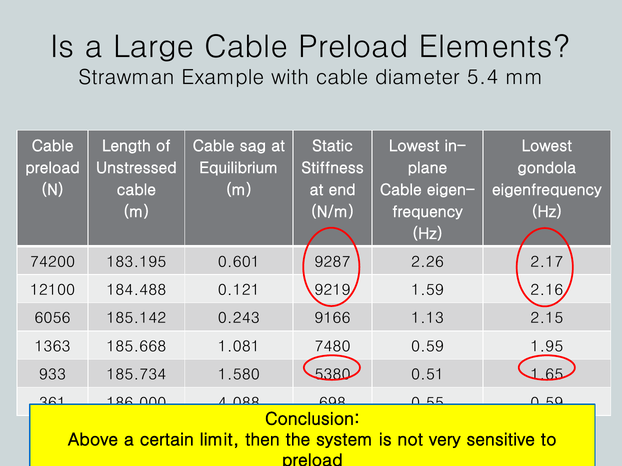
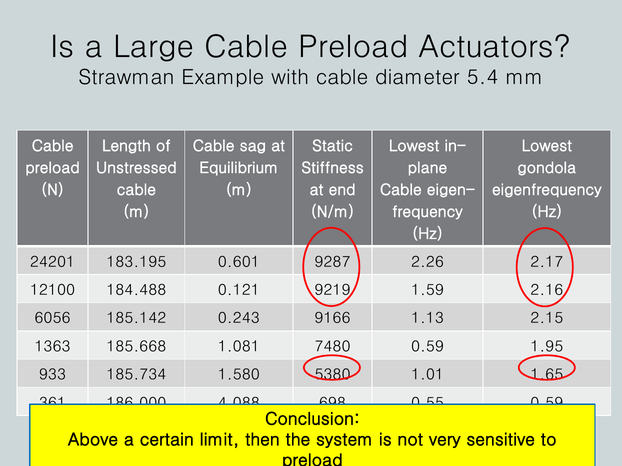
Elements: Elements -> Actuators
74200: 74200 -> 24201
0.51: 0.51 -> 1.01
